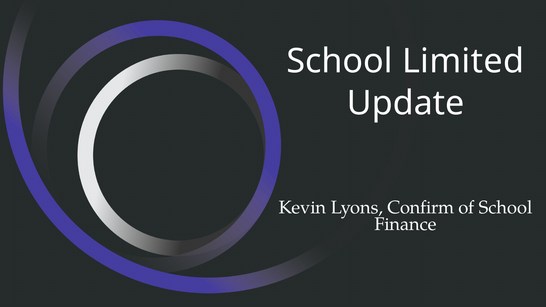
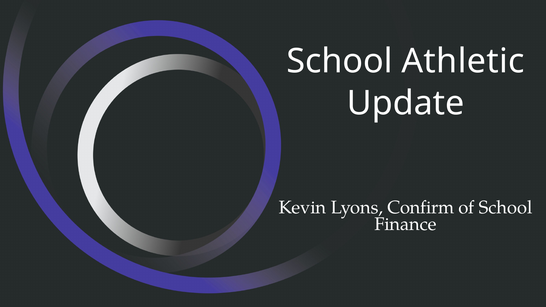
Limited: Limited -> Athletic
